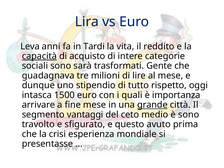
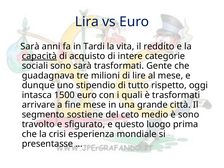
Leva at (30, 46): Leva -> Sarà
è importanza: importanza -> trasformati
grande underline: present -> none
vantaggi: vantaggi -> sostiene
avuto: avuto -> luogo
